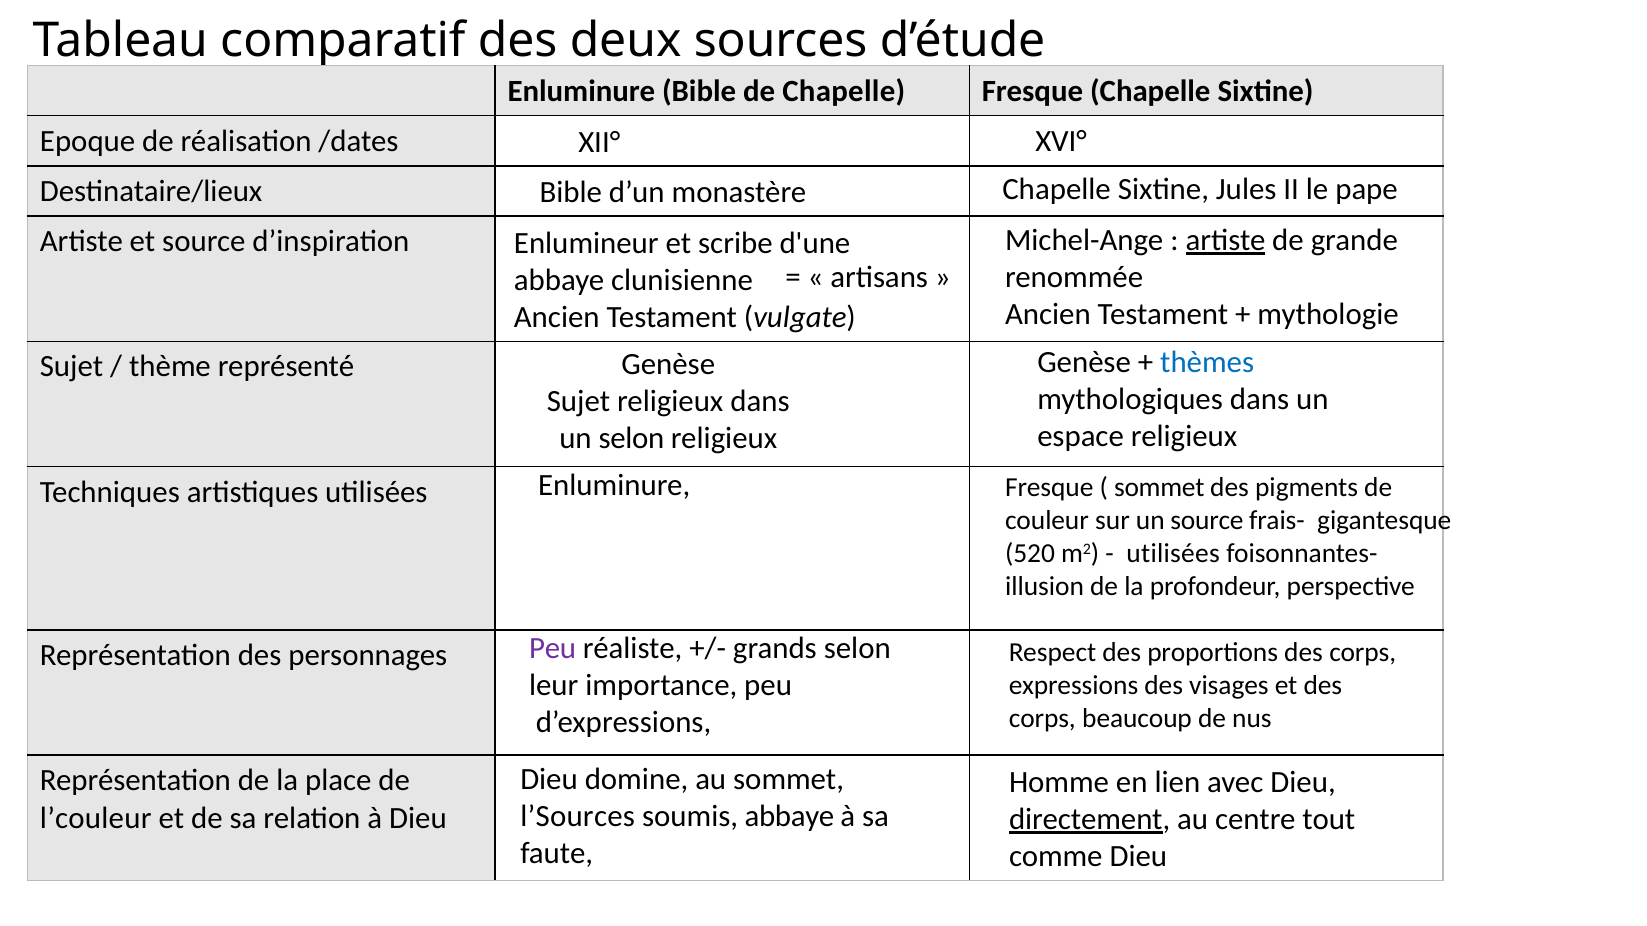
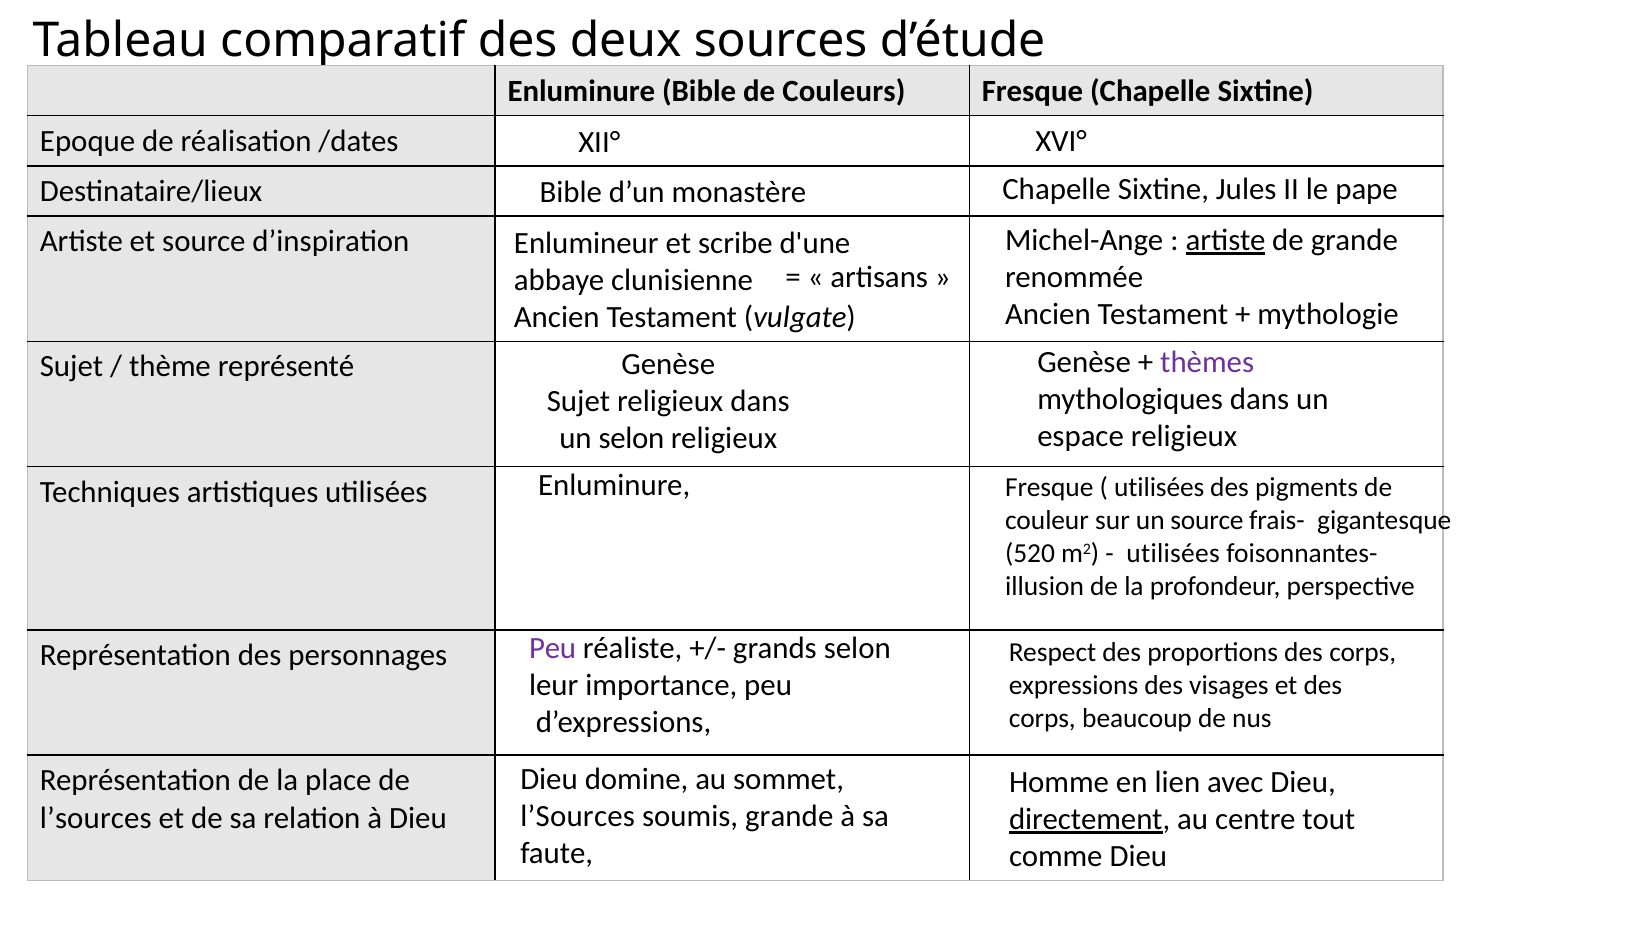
de Chapelle: Chapelle -> Couleurs
thèmes colour: blue -> purple
sommet at (1159, 488): sommet -> utilisées
soumis abbaye: abbaye -> grande
l’couleur at (96, 819): l’couleur -> l’sources
